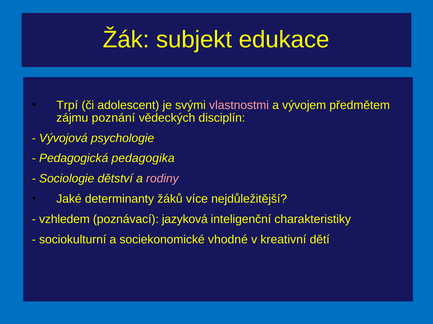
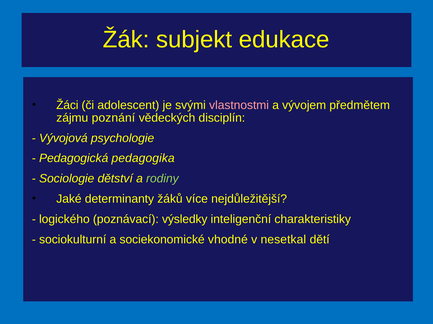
Trpí: Trpí -> Žáci
rodiny colour: pink -> light green
vzhledem: vzhledem -> logického
jazyková: jazyková -> výsledky
kreativní: kreativní -> nesetkal
